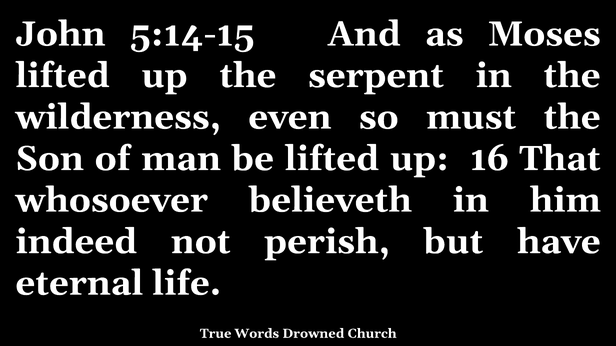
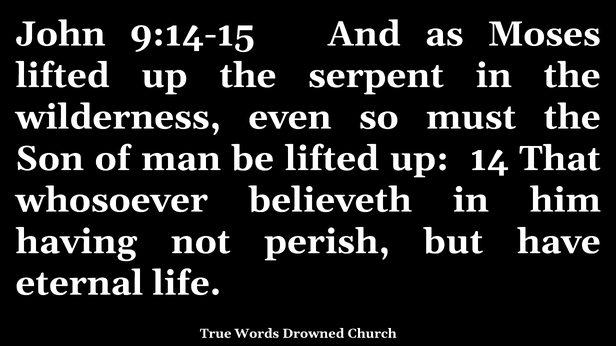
5:14-15: 5:14-15 -> 9:14-15
16: 16 -> 14
indeed: indeed -> having
